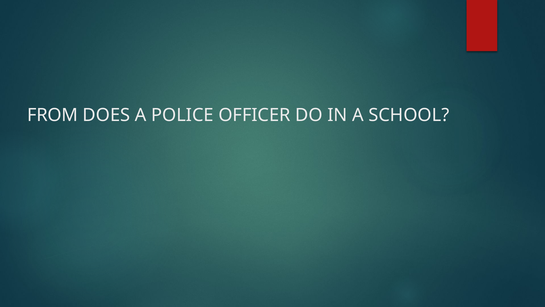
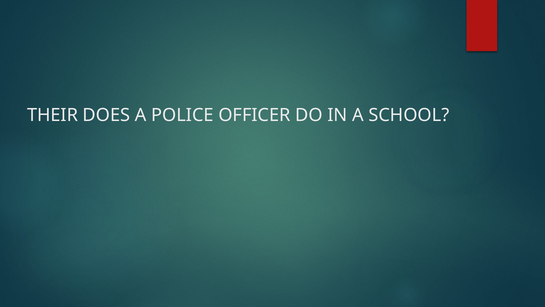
FROM: FROM -> THEIR
